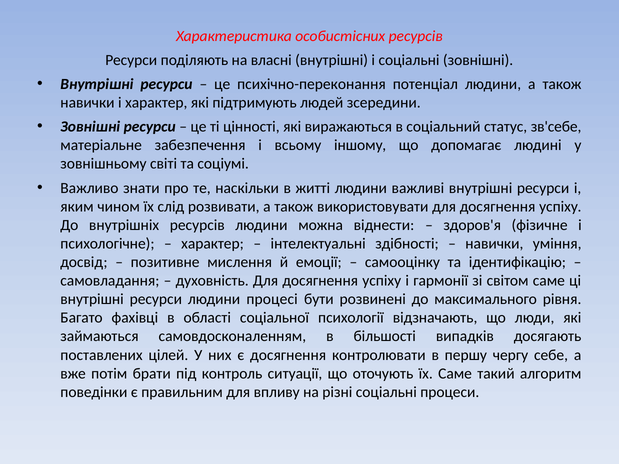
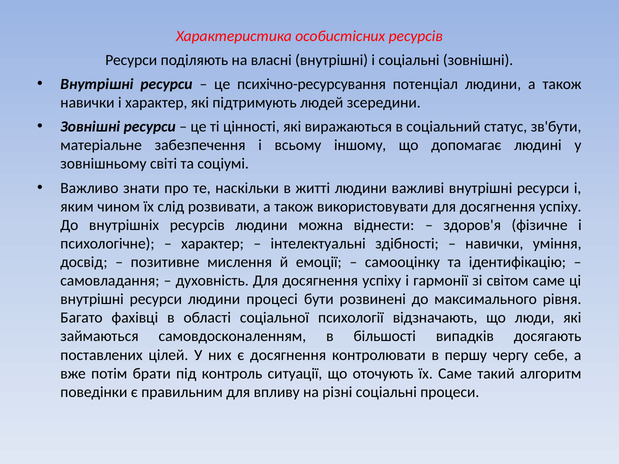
психічно-переконання: психічно-переконання -> психічно-ресурсування
зв'себе: зв'себе -> зв'бути
